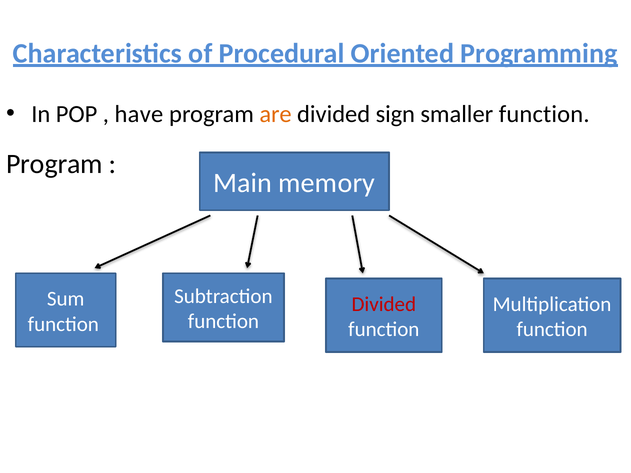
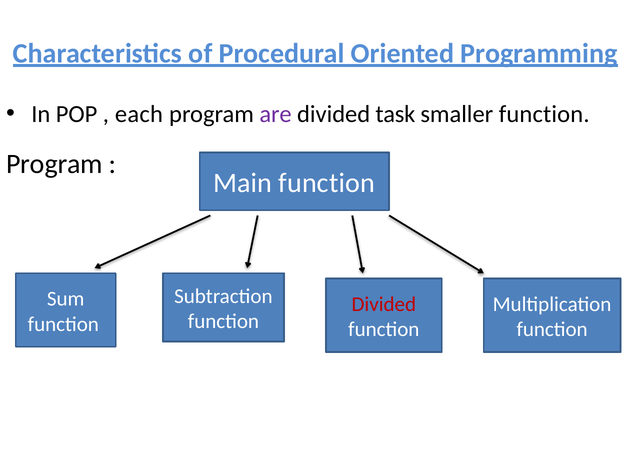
have: have -> each
are colour: orange -> purple
sign: sign -> task
Main memory: memory -> function
